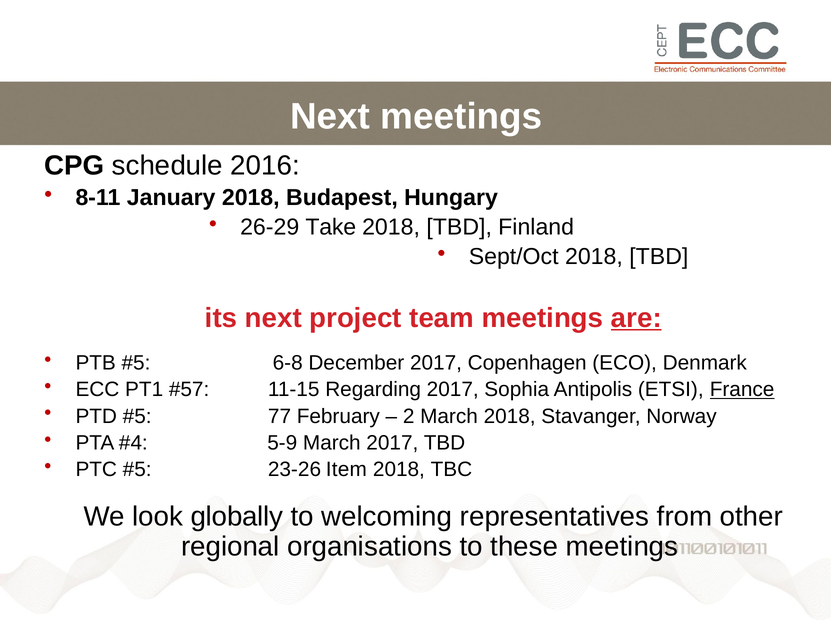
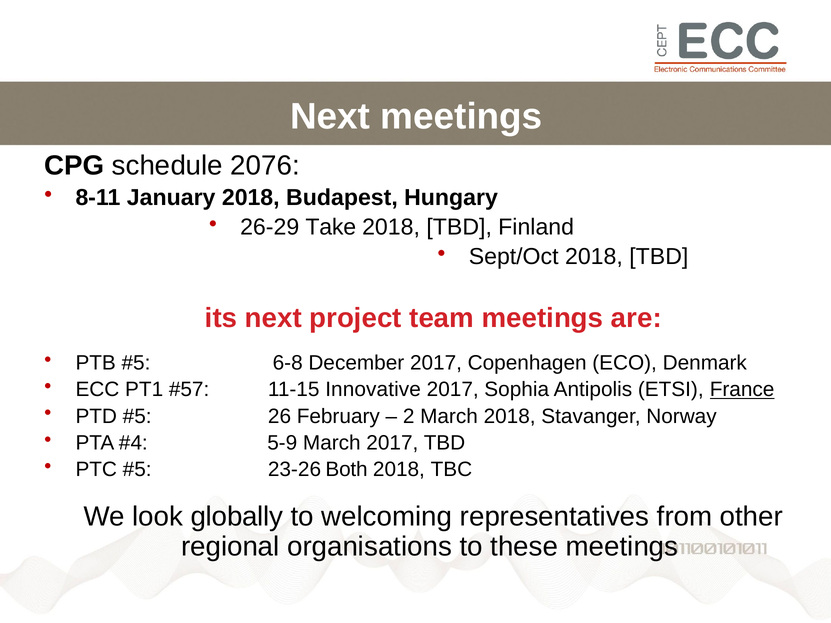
2016: 2016 -> 2076
are underline: present -> none
Regarding: Regarding -> Innovative
77: 77 -> 26
Item: Item -> Both
